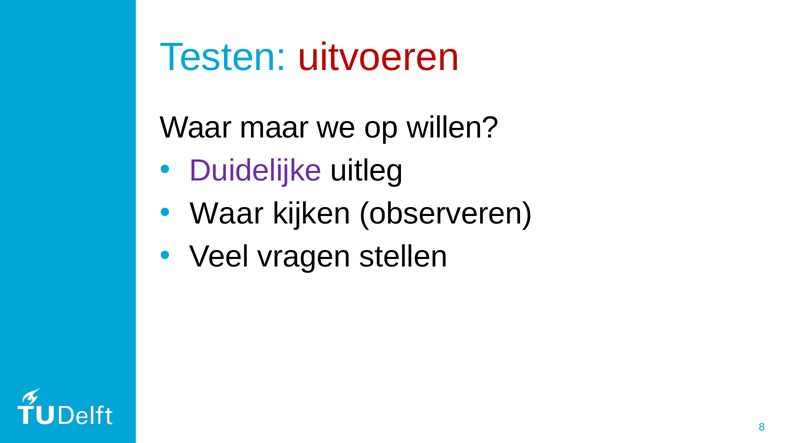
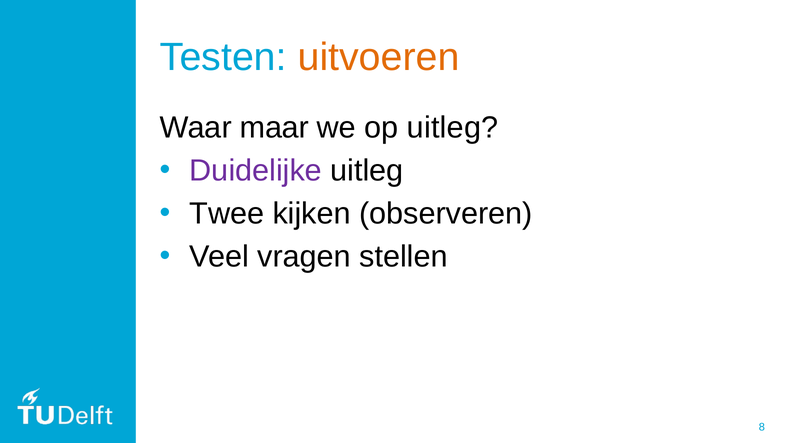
uitvoeren colour: red -> orange
op willen: willen -> uitleg
Waar at (227, 214): Waar -> Twee
